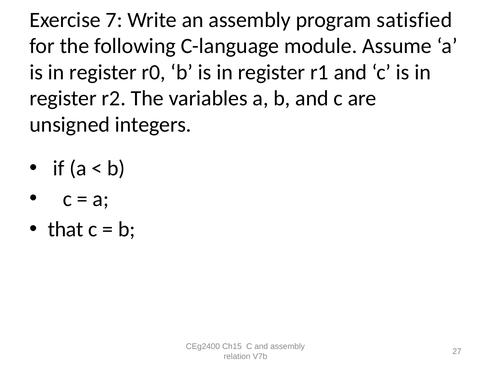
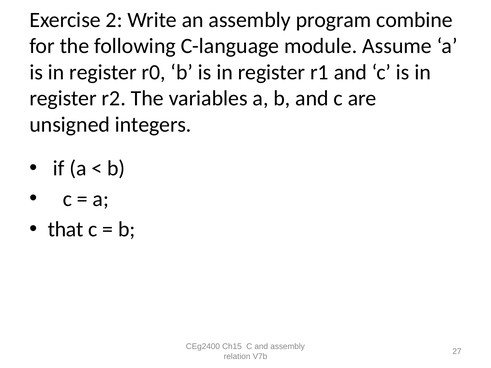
7: 7 -> 2
satisfied: satisfied -> combine
